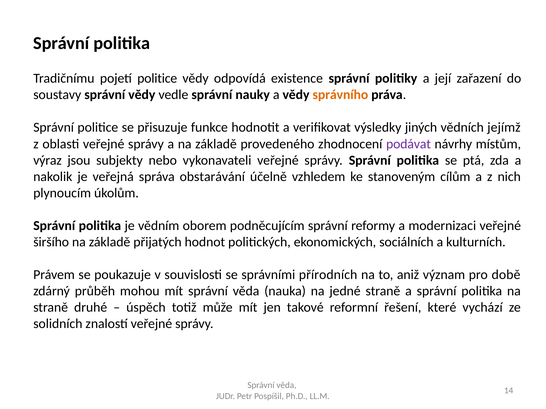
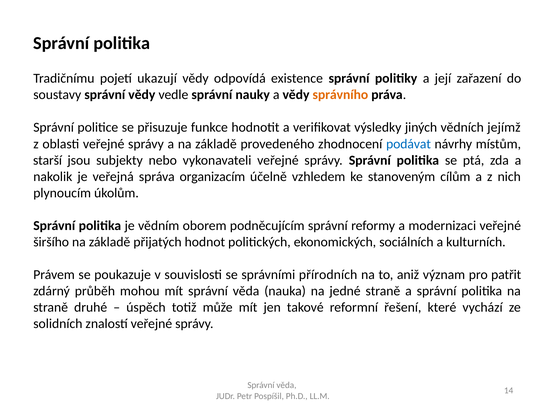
pojetí politice: politice -> ukazují
podávat colour: purple -> blue
výraz: výraz -> starší
obstarávání: obstarávání -> organizacím
době: době -> patřit
